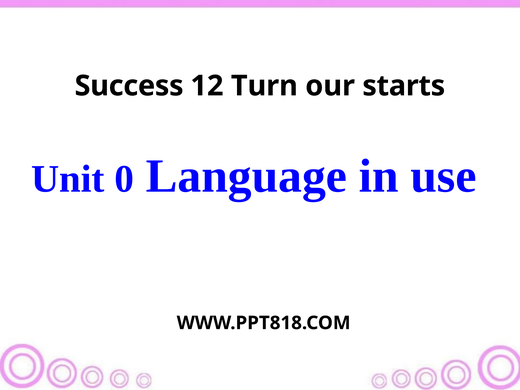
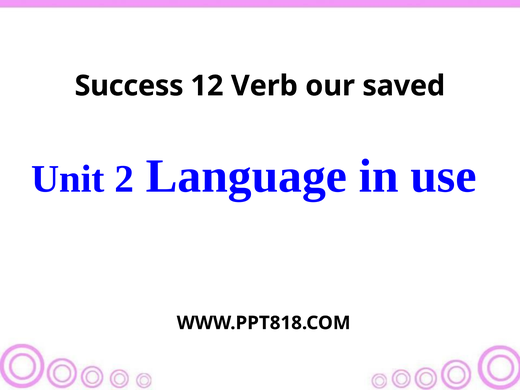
Turn: Turn -> Verb
starts: starts -> saved
0: 0 -> 2
